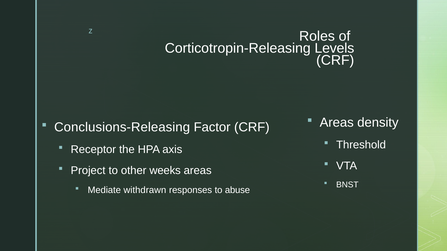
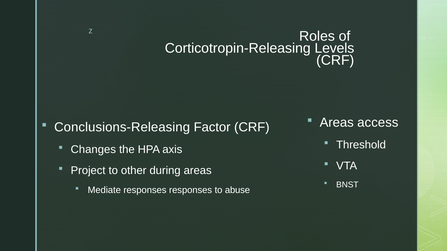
density: density -> access
Receptor: Receptor -> Changes
weeks: weeks -> during
Mediate withdrawn: withdrawn -> responses
